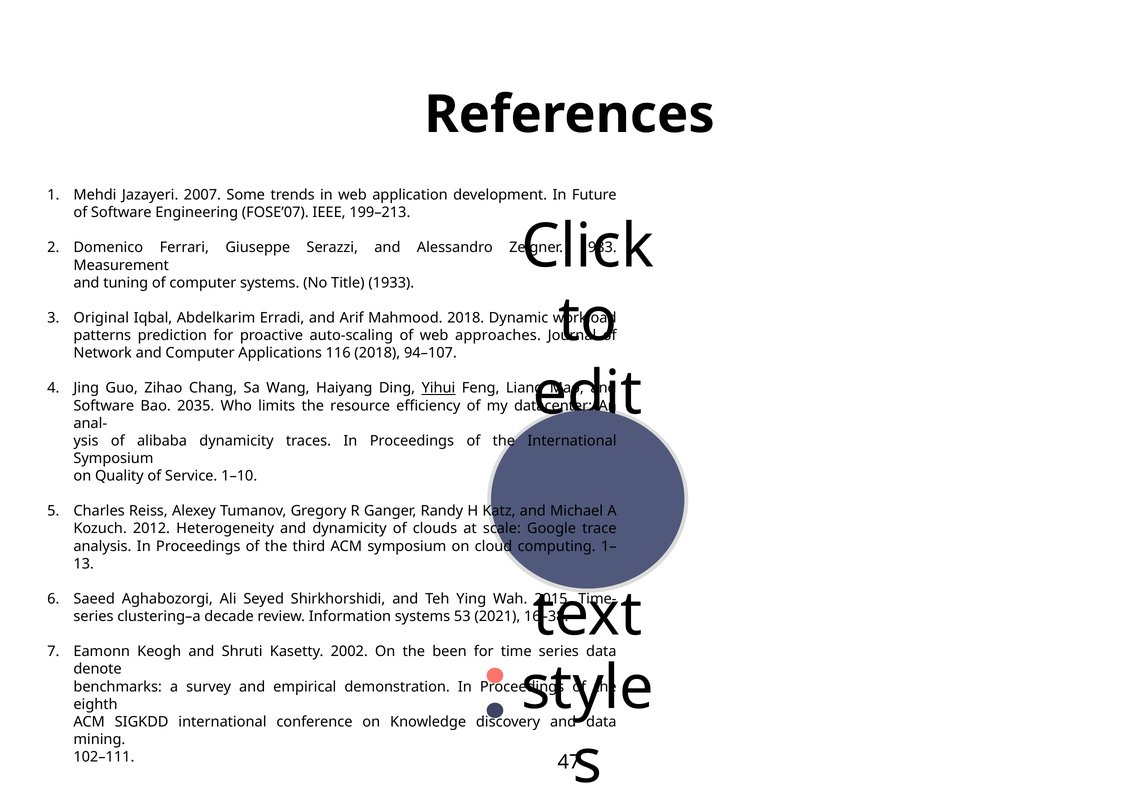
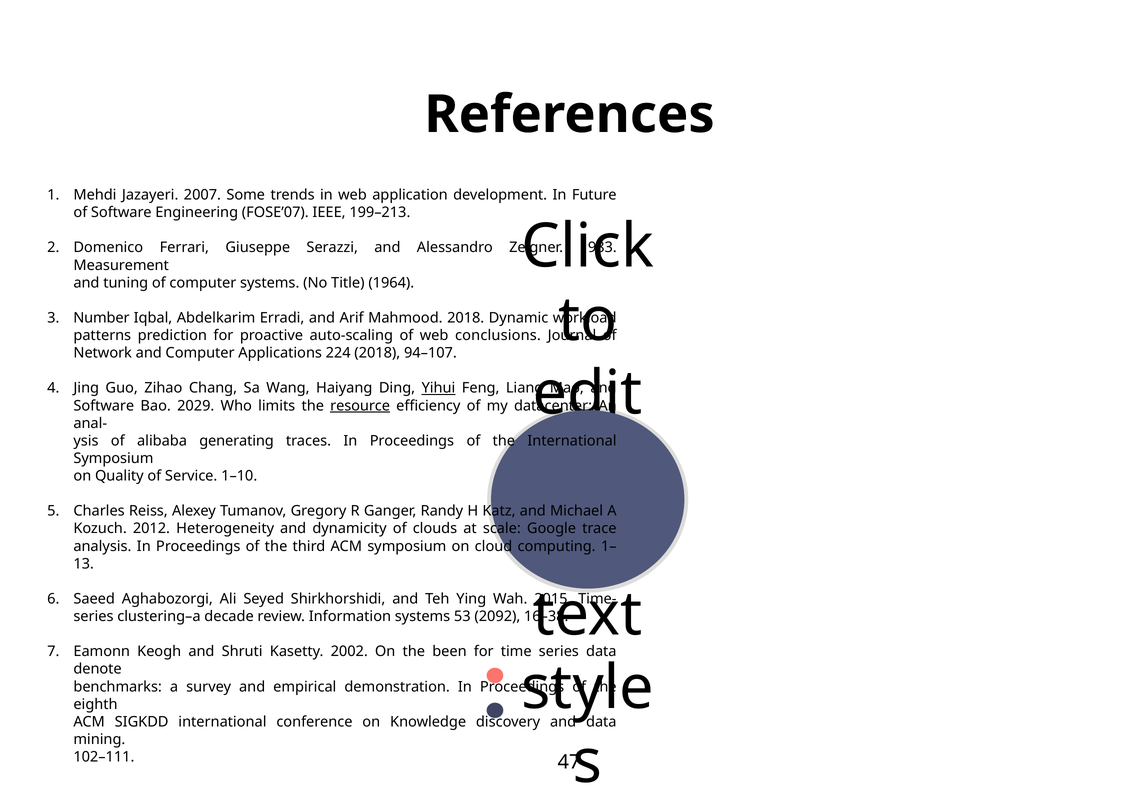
1933: 1933 -> 1964
Original: Original -> Number
approaches: approaches -> conclusions
116: 116 -> 224
2035: 2035 -> 2029
resource underline: none -> present
alibaba dynamicity: dynamicity -> generating
2021: 2021 -> 2092
